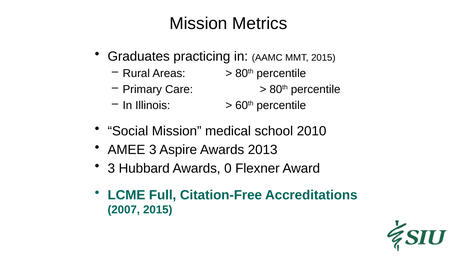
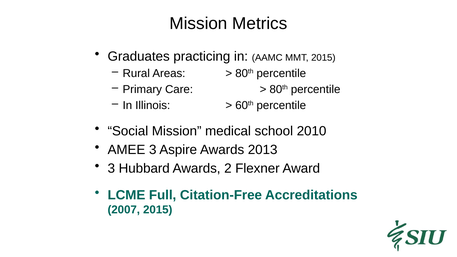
0: 0 -> 2
